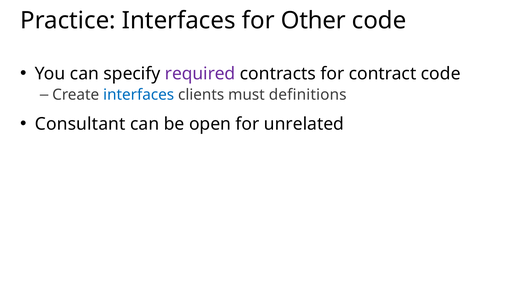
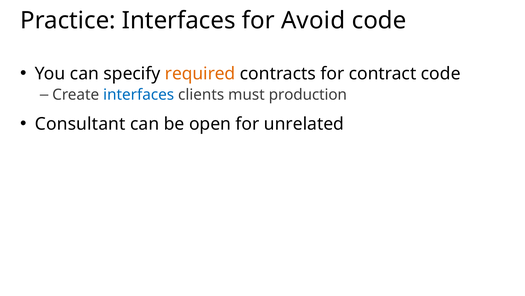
Other: Other -> Avoid
required colour: purple -> orange
definitions: definitions -> production
